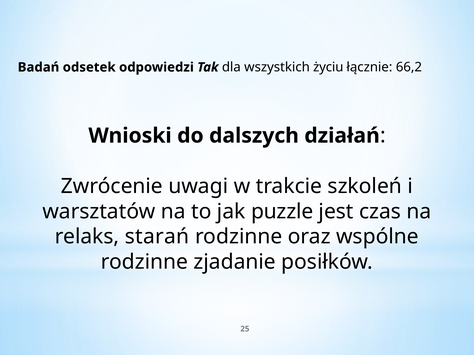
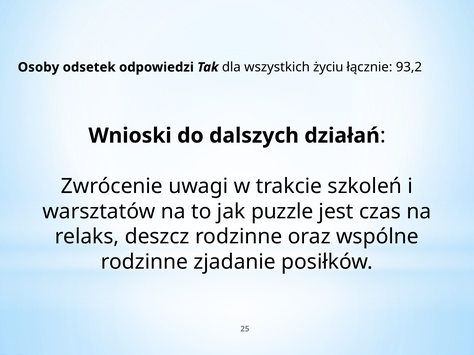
Badań: Badań -> Osoby
66,2: 66,2 -> 93,2
starań: starań -> deszcz
